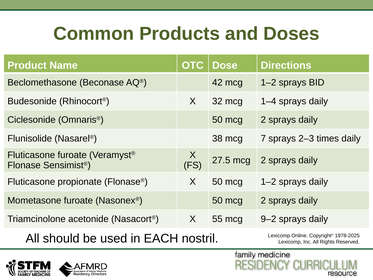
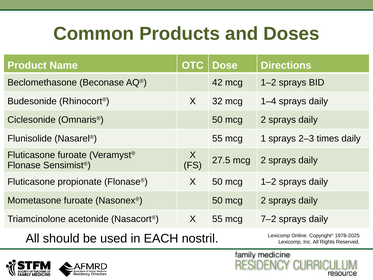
Nasarel® 38: 38 -> 55
7: 7 -> 1
9–2: 9–2 -> 7–2
